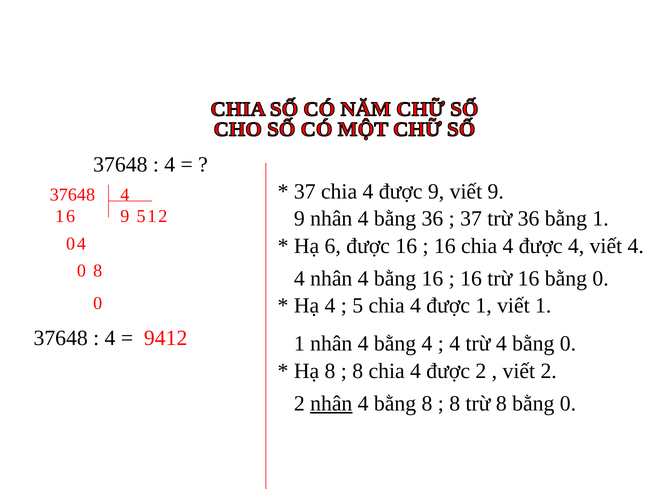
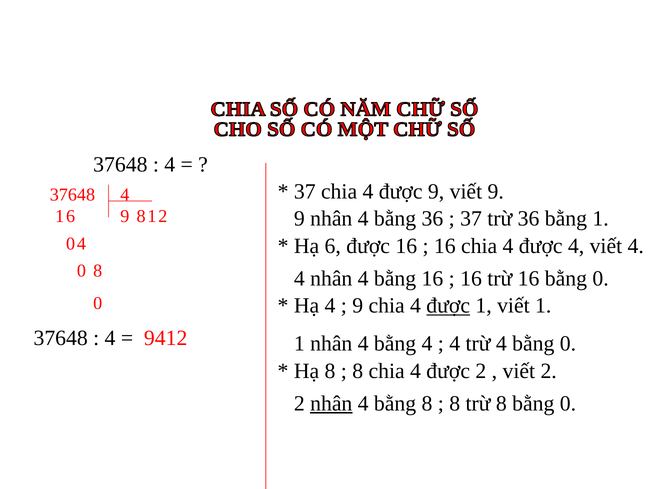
16 5: 5 -> 8
5 at (358, 305): 5 -> 9
được at (448, 305) underline: none -> present
